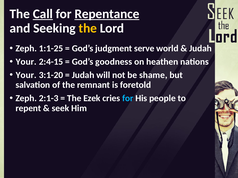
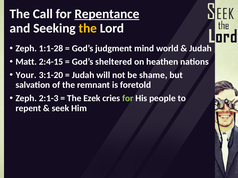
Call underline: present -> none
1:1-25: 1:1-25 -> 1:1-28
serve: serve -> mind
Your at (26, 62): Your -> Matt
goodness: goodness -> sheltered
for at (128, 98) colour: light blue -> light green
